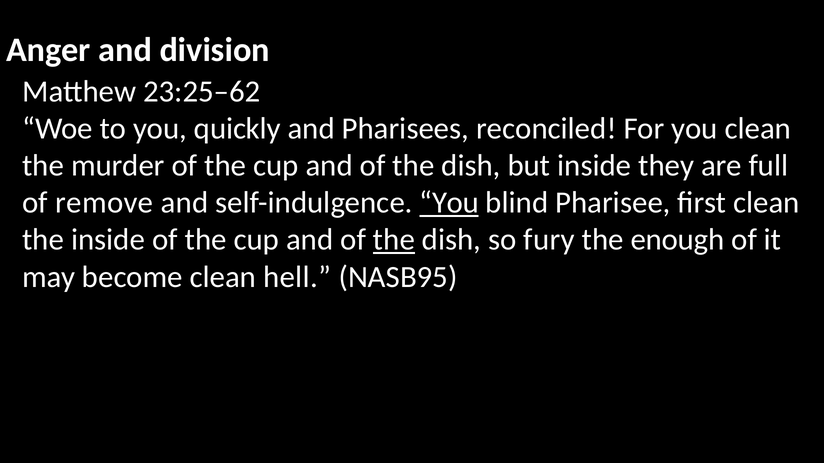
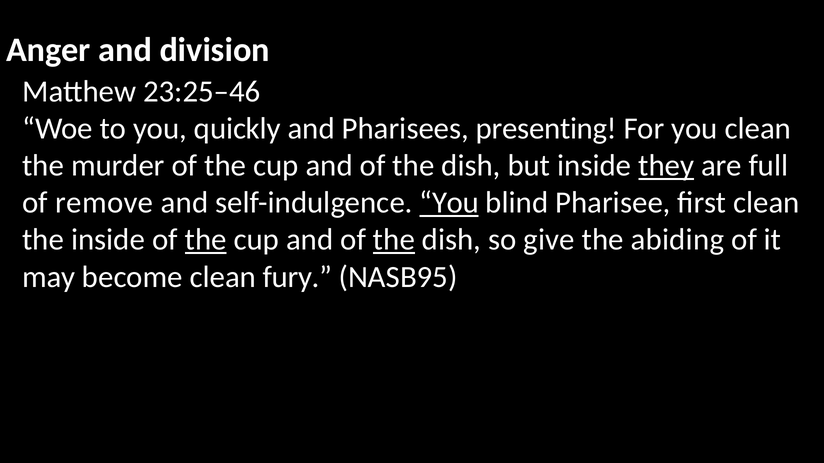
23:25–62: 23:25–62 -> 23:25–46
reconciled: reconciled -> presenting
they underline: none -> present
the at (206, 240) underline: none -> present
fury: fury -> give
enough: enough -> abiding
hell: hell -> fury
